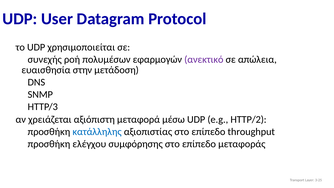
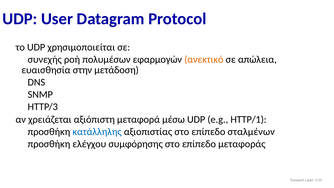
ανεκτικό colour: purple -> orange
HTTP/2: HTTP/2 -> HTTP/1
throughput: throughput -> σταλμένων
